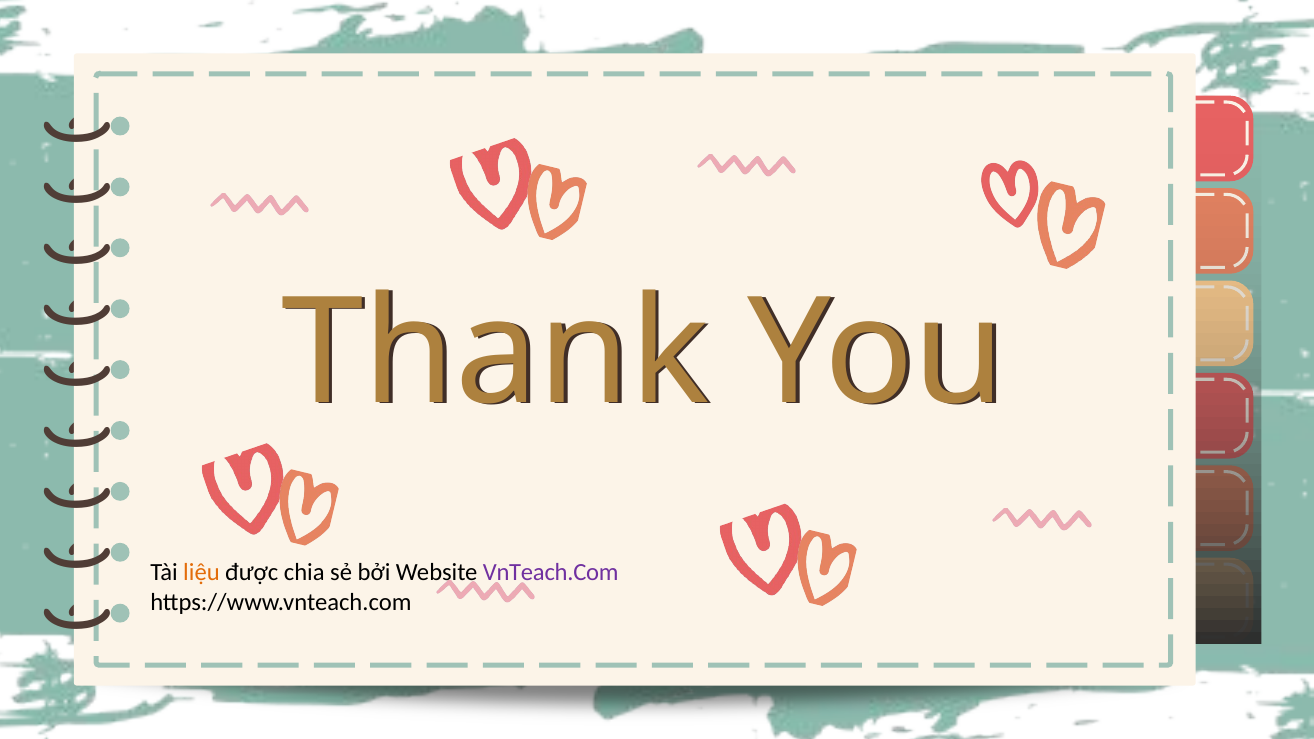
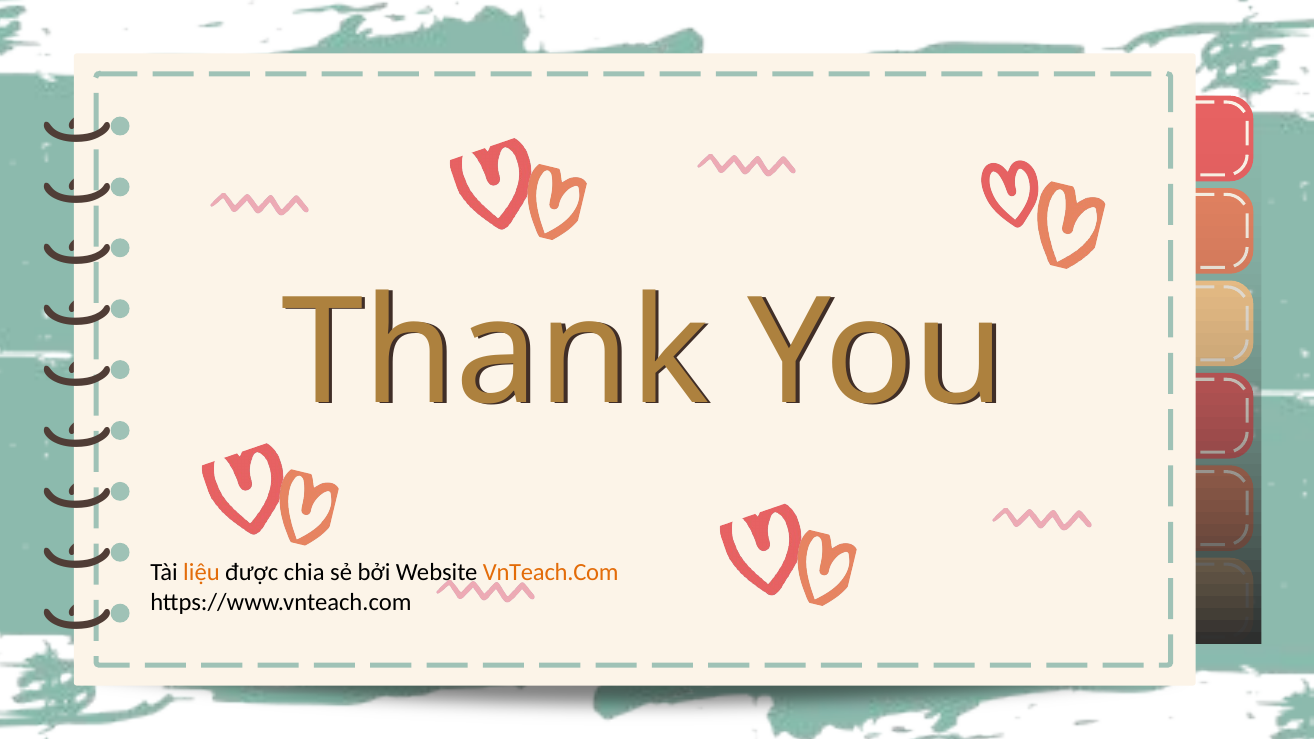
VnTeach.Com colour: purple -> orange
